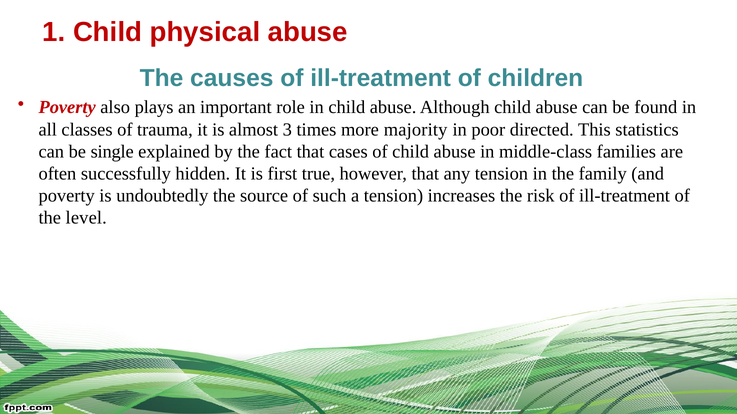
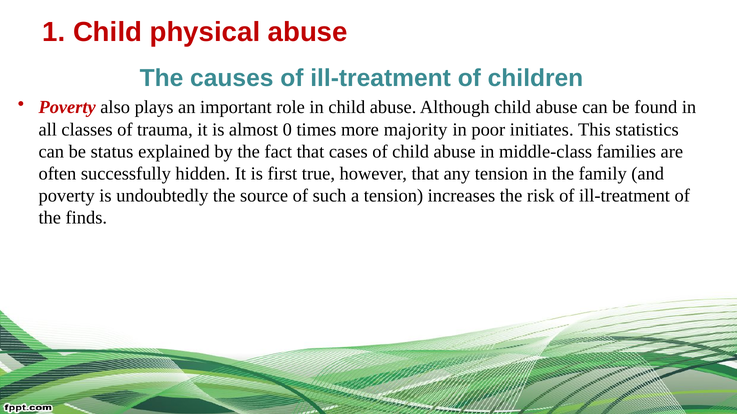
3: 3 -> 0
directed: directed -> initiates
single: single -> status
level: level -> finds
